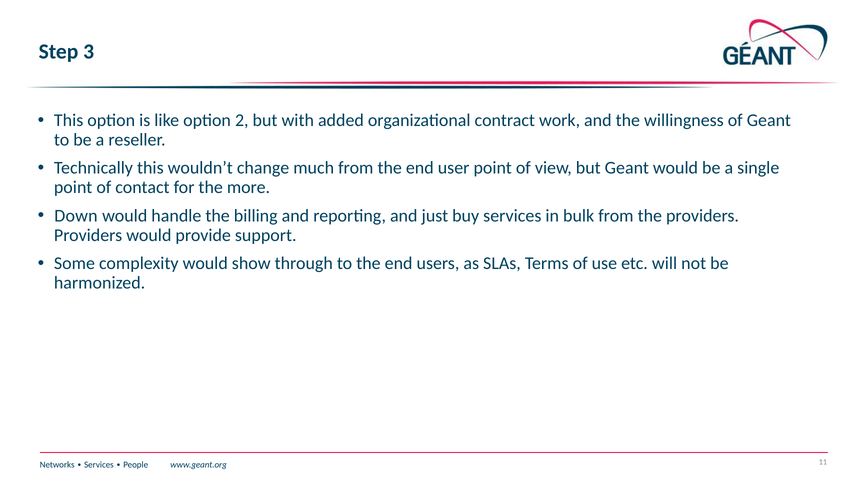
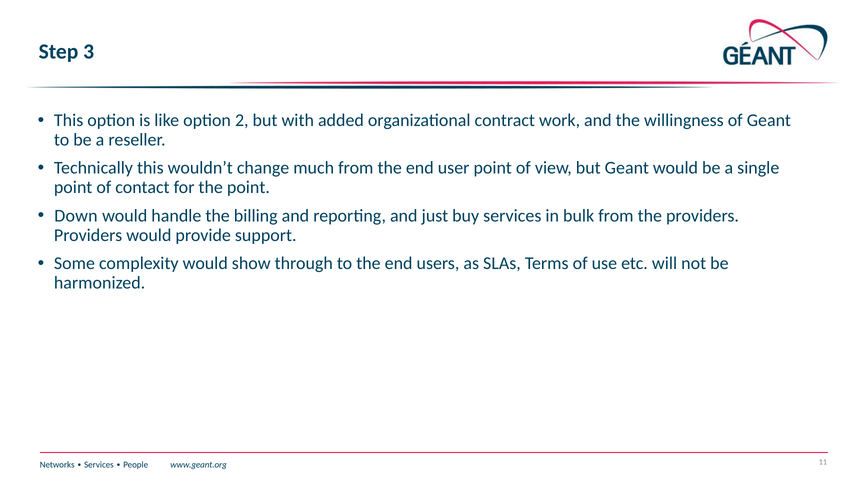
the more: more -> point
